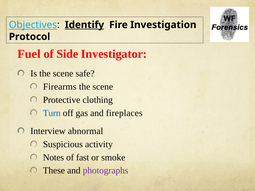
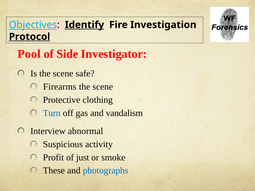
Protocol underline: none -> present
Fuel: Fuel -> Pool
fireplaces: fireplaces -> vandalism
Notes: Notes -> Profit
fast: fast -> just
photographs colour: purple -> blue
